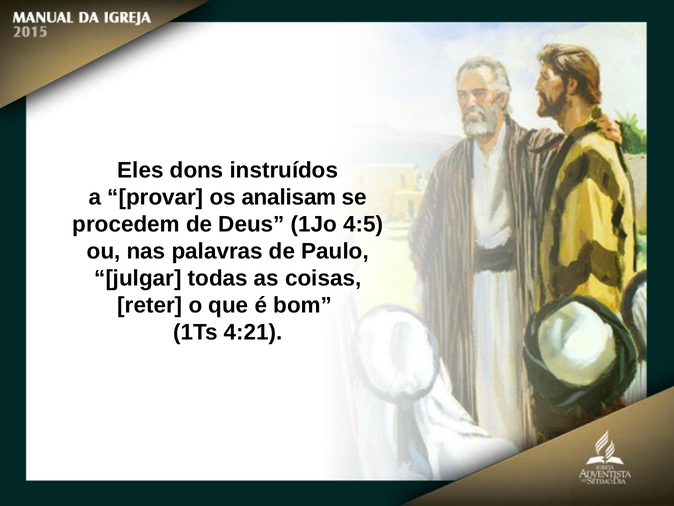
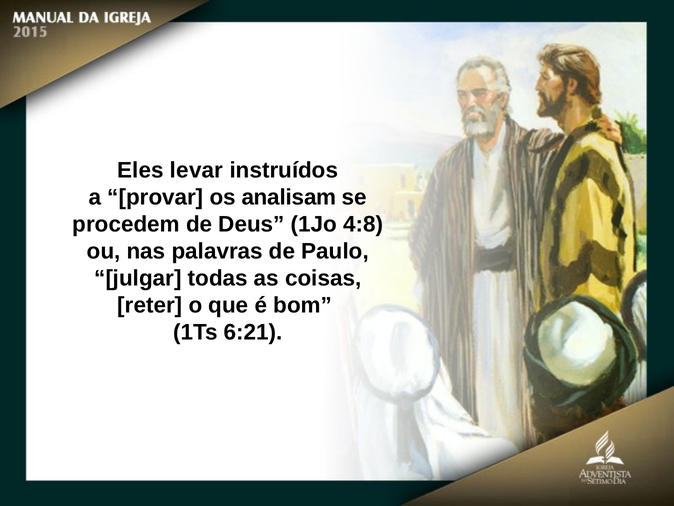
dons: dons -> levar
4:5: 4:5 -> 4:8
4:21: 4:21 -> 6:21
